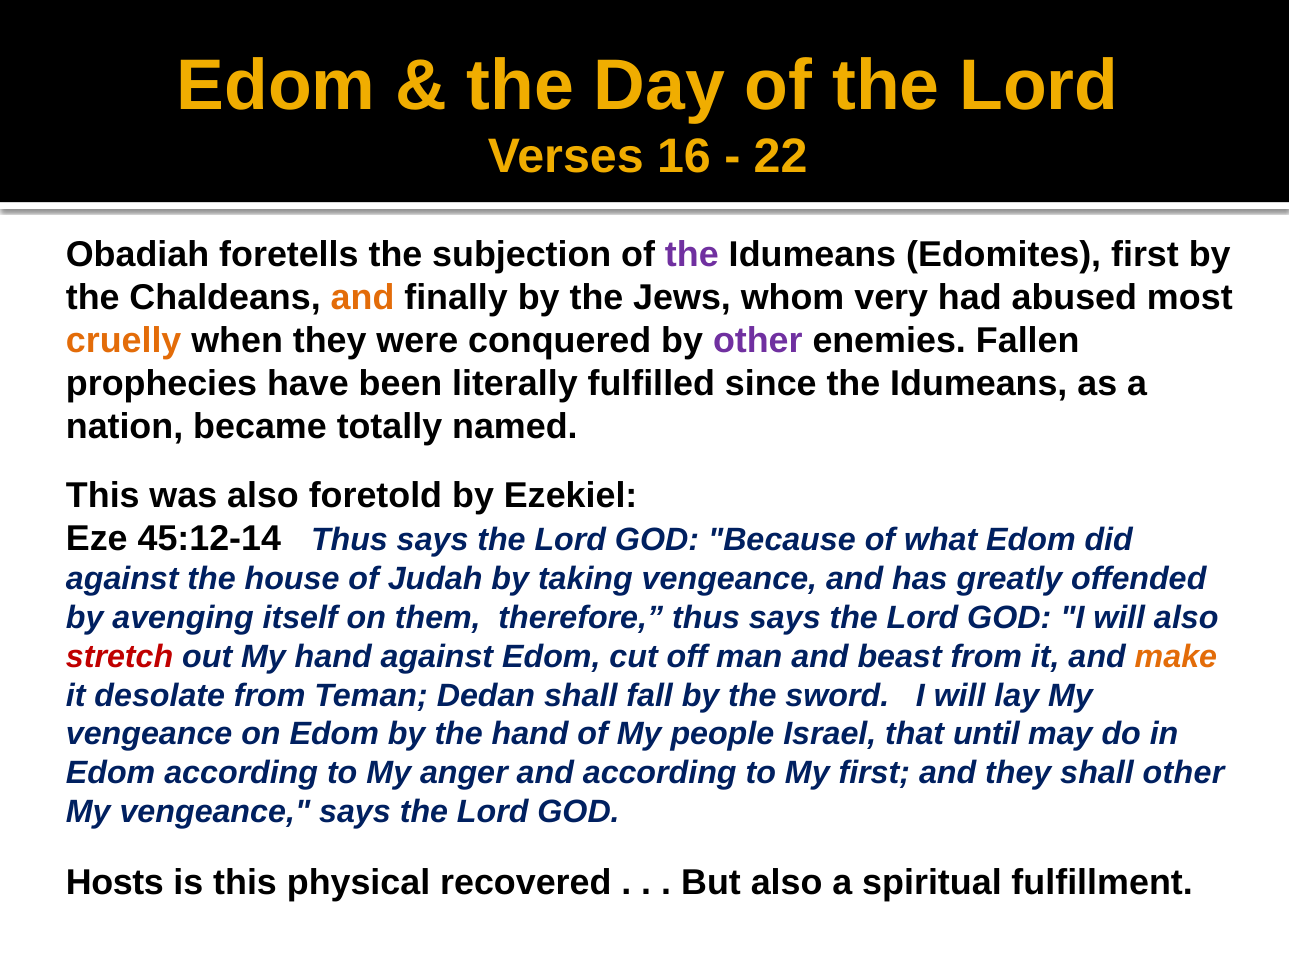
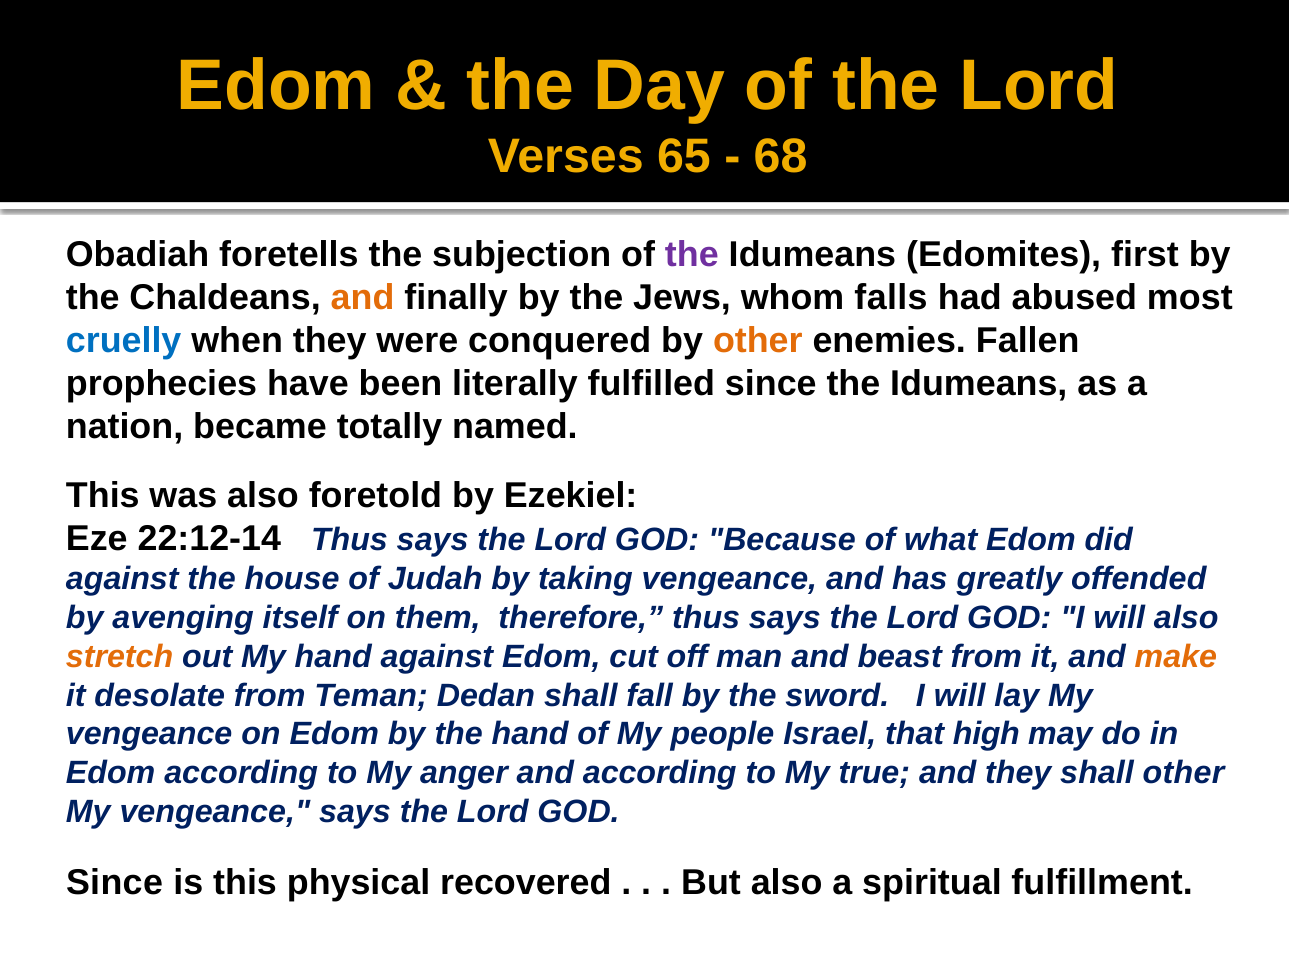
16: 16 -> 65
22: 22 -> 68
very: very -> falls
cruelly colour: orange -> blue
other at (758, 341) colour: purple -> orange
45:12-14: 45:12-14 -> 22:12-14
stretch colour: red -> orange
until: until -> high
My first: first -> true
Hosts at (115, 882): Hosts -> Since
